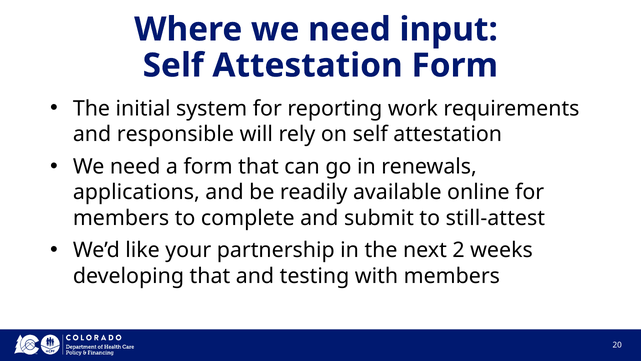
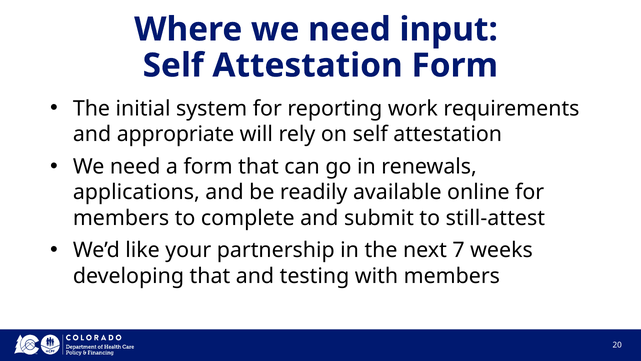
responsible: responsible -> appropriate
2: 2 -> 7
